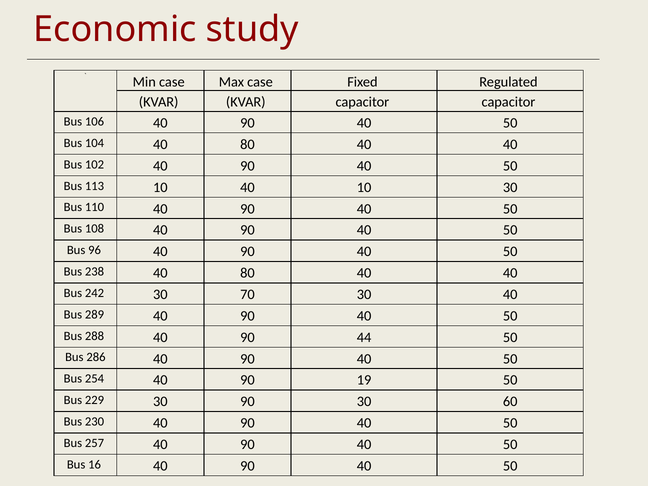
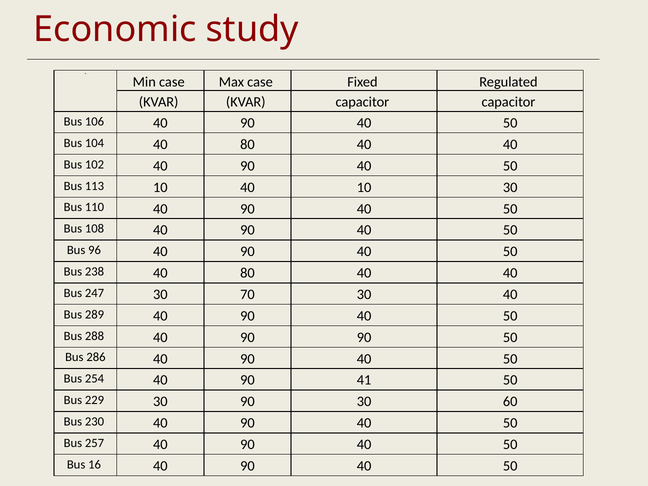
242: 242 -> 247
90 44: 44 -> 90
19: 19 -> 41
